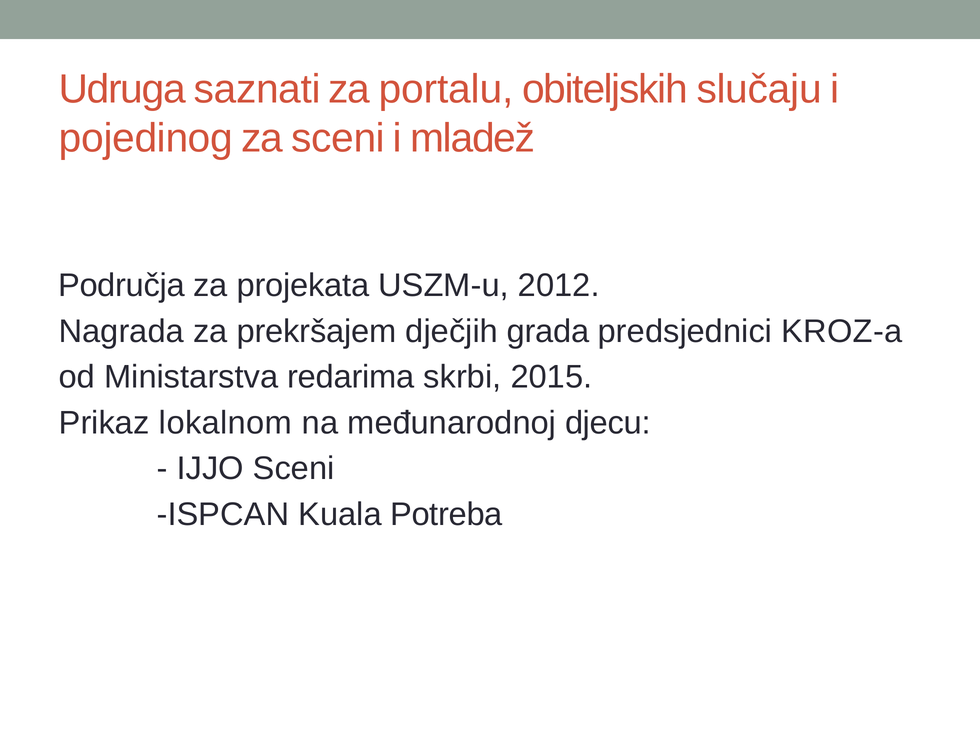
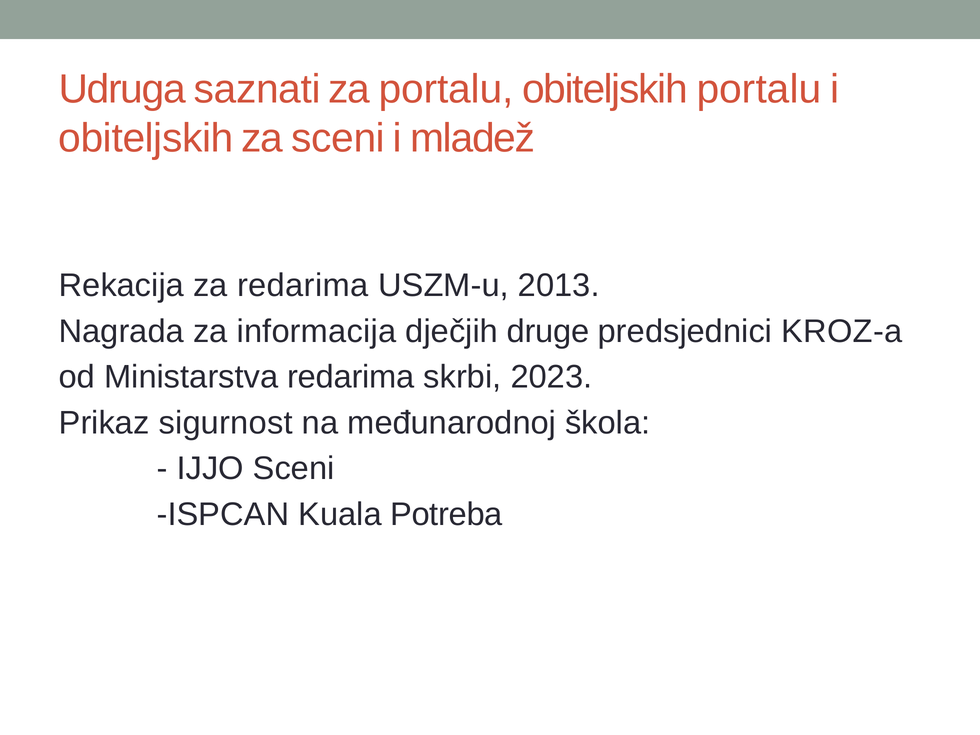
obiteljskih slučaju: slučaju -> portalu
pojedinog at (146, 138): pojedinog -> obiteljskih
Područja: Područja -> Rekacija
za projekata: projekata -> redarima
2012: 2012 -> 2013
prekršajem: prekršajem -> informacija
grada: grada -> druge
2015: 2015 -> 2023
lokalnom: lokalnom -> sigurnost
djecu: djecu -> škola
